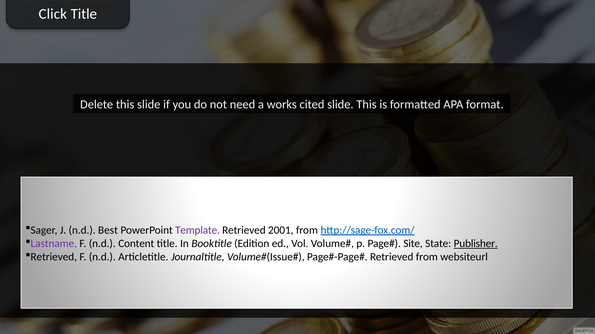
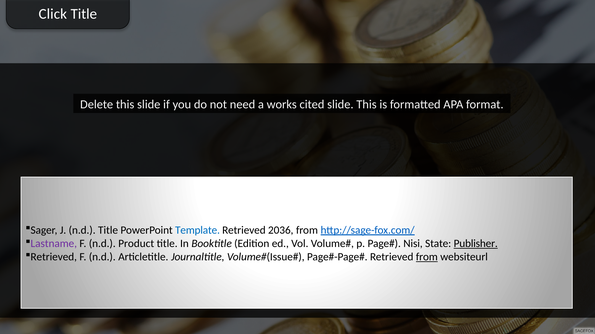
n.d Best: Best -> Title
Template colour: purple -> blue
2001: 2001 -> 2036
Content: Content -> Product
Site: Site -> Nisi
from at (427, 257) underline: none -> present
